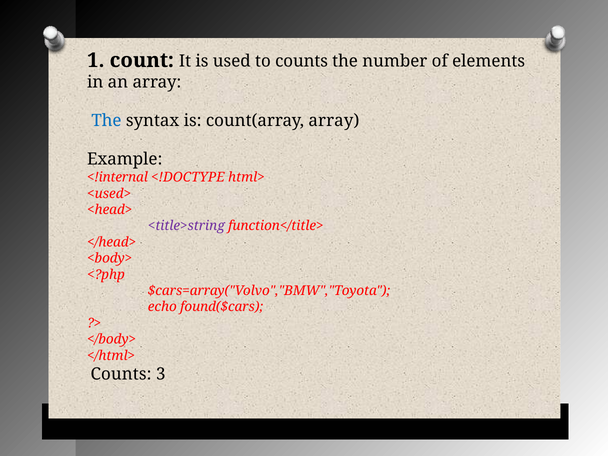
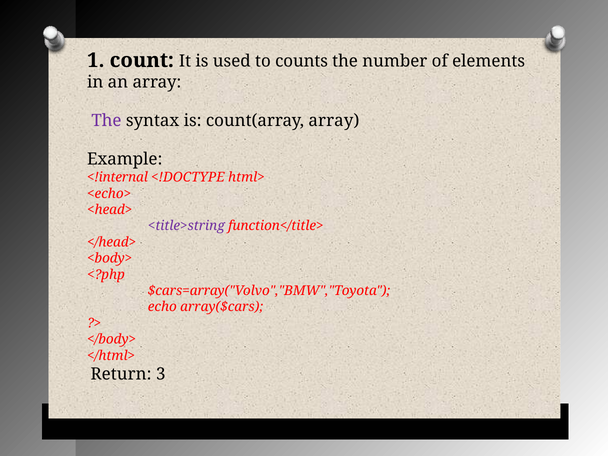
The at (106, 121) colour: blue -> purple
<used>: <used> -> <echo>
found($cars: found($cars -> array($cars
Counts at (121, 374): Counts -> Return
